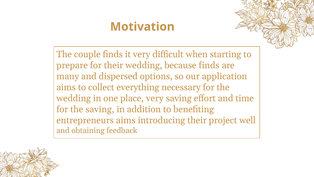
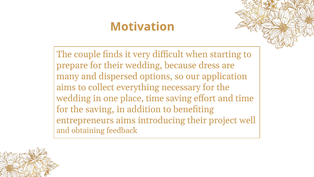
because finds: finds -> dress
place very: very -> time
